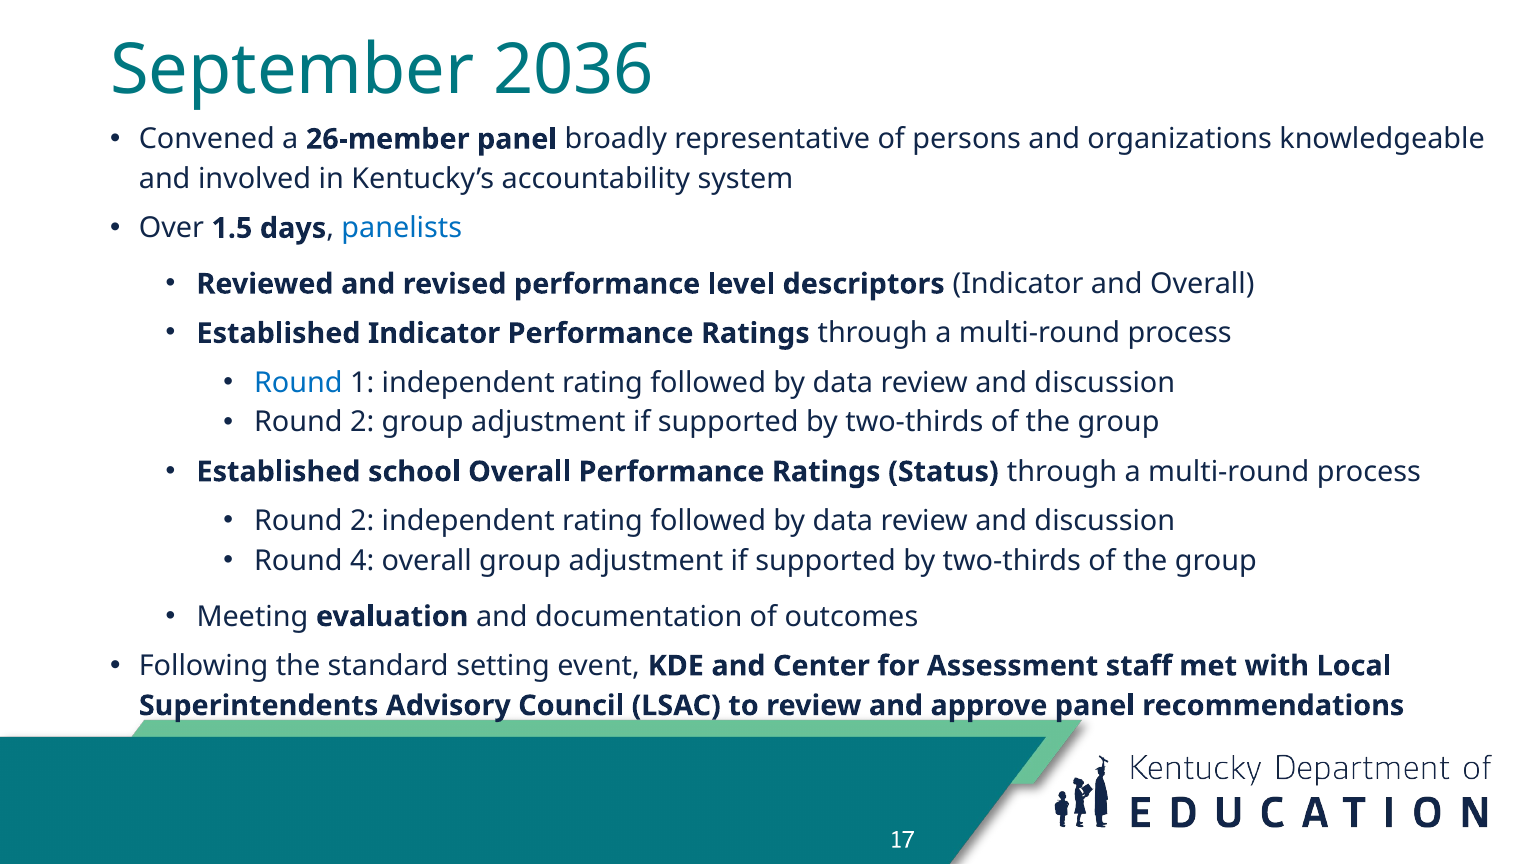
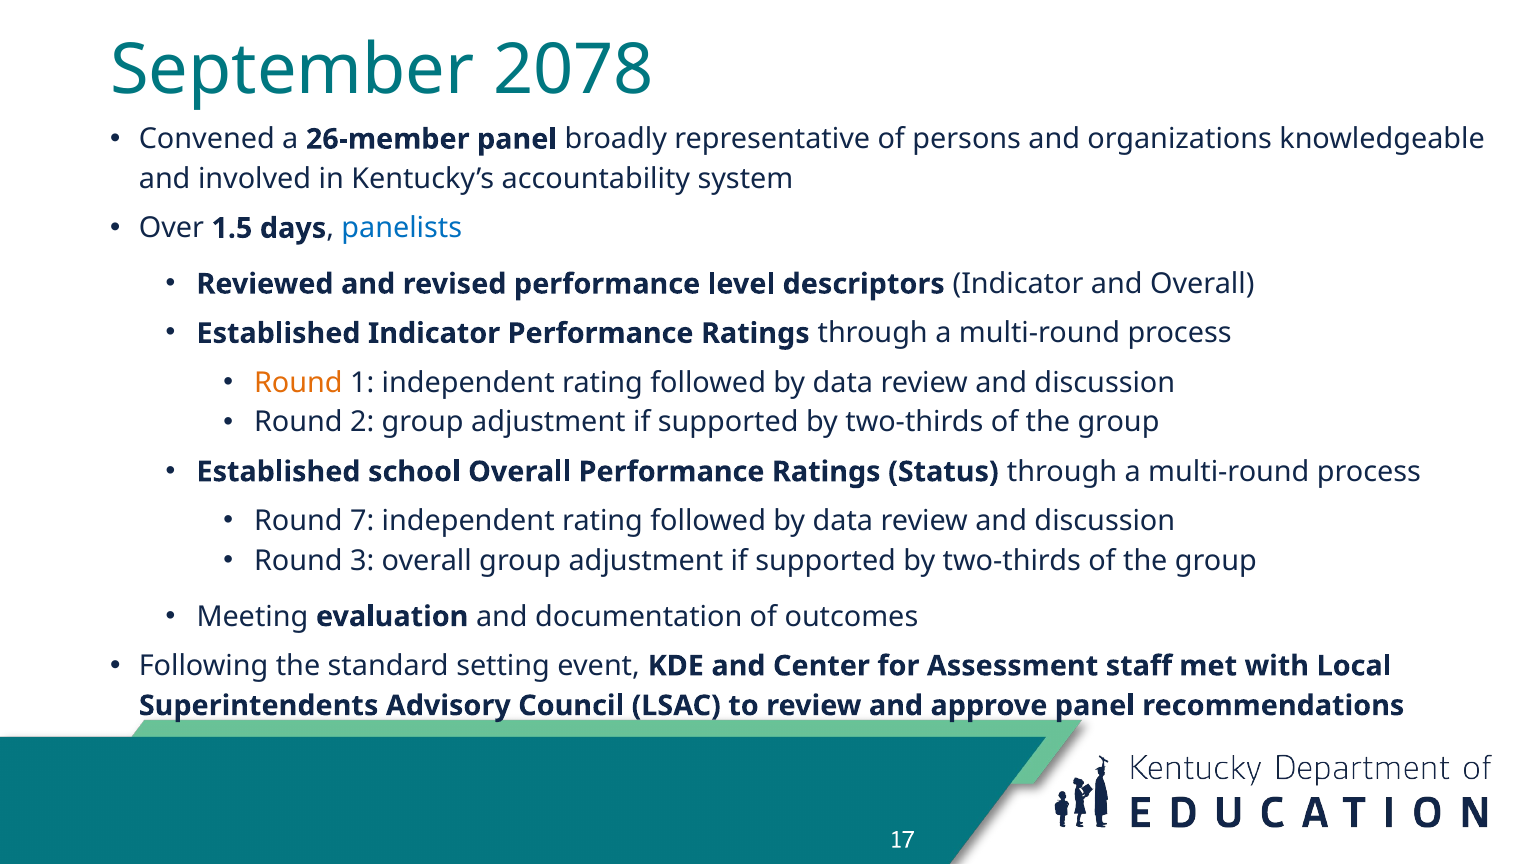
2036: 2036 -> 2078
Round at (298, 383) colour: blue -> orange
2 at (362, 521): 2 -> 7
4: 4 -> 3
